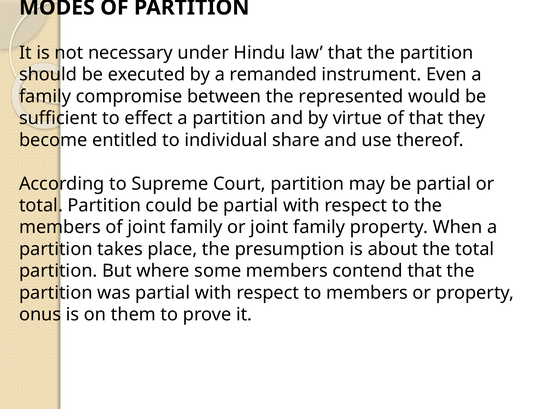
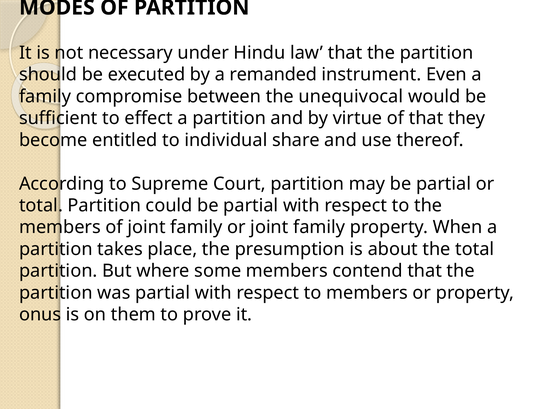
represented: represented -> unequivocal
